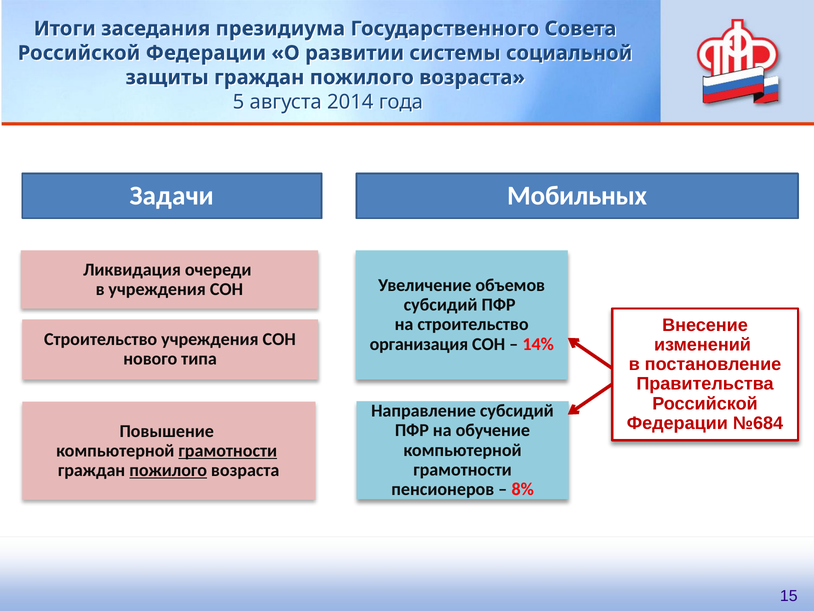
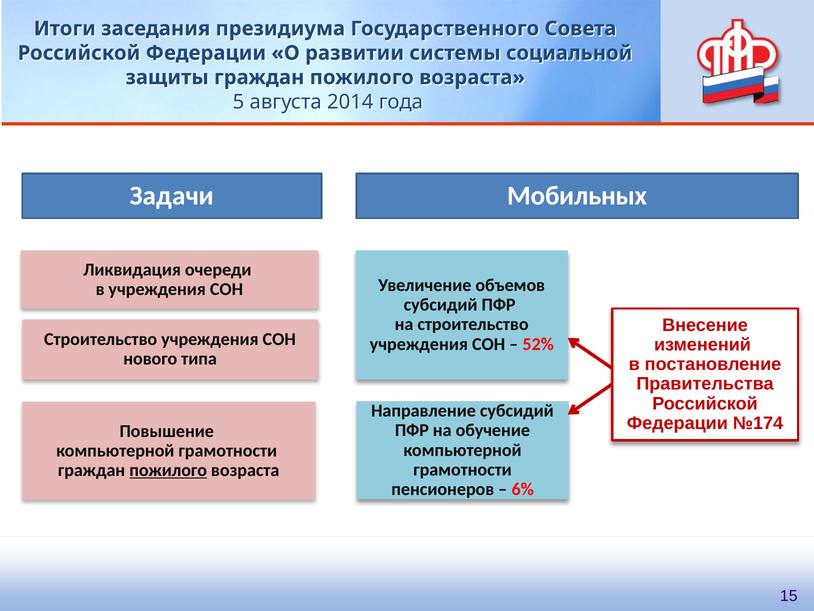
организация at (419, 344): организация -> учреждения
14%: 14% -> 52%
№684: №684 -> №174
грамотности at (228, 450) underline: present -> none
8%: 8% -> 6%
